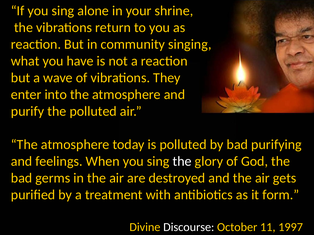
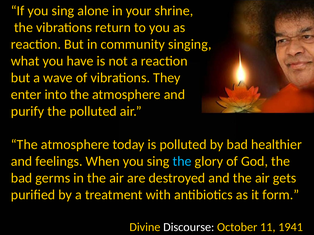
purifying: purifying -> healthier
the at (182, 162) colour: white -> light blue
1997: 1997 -> 1941
